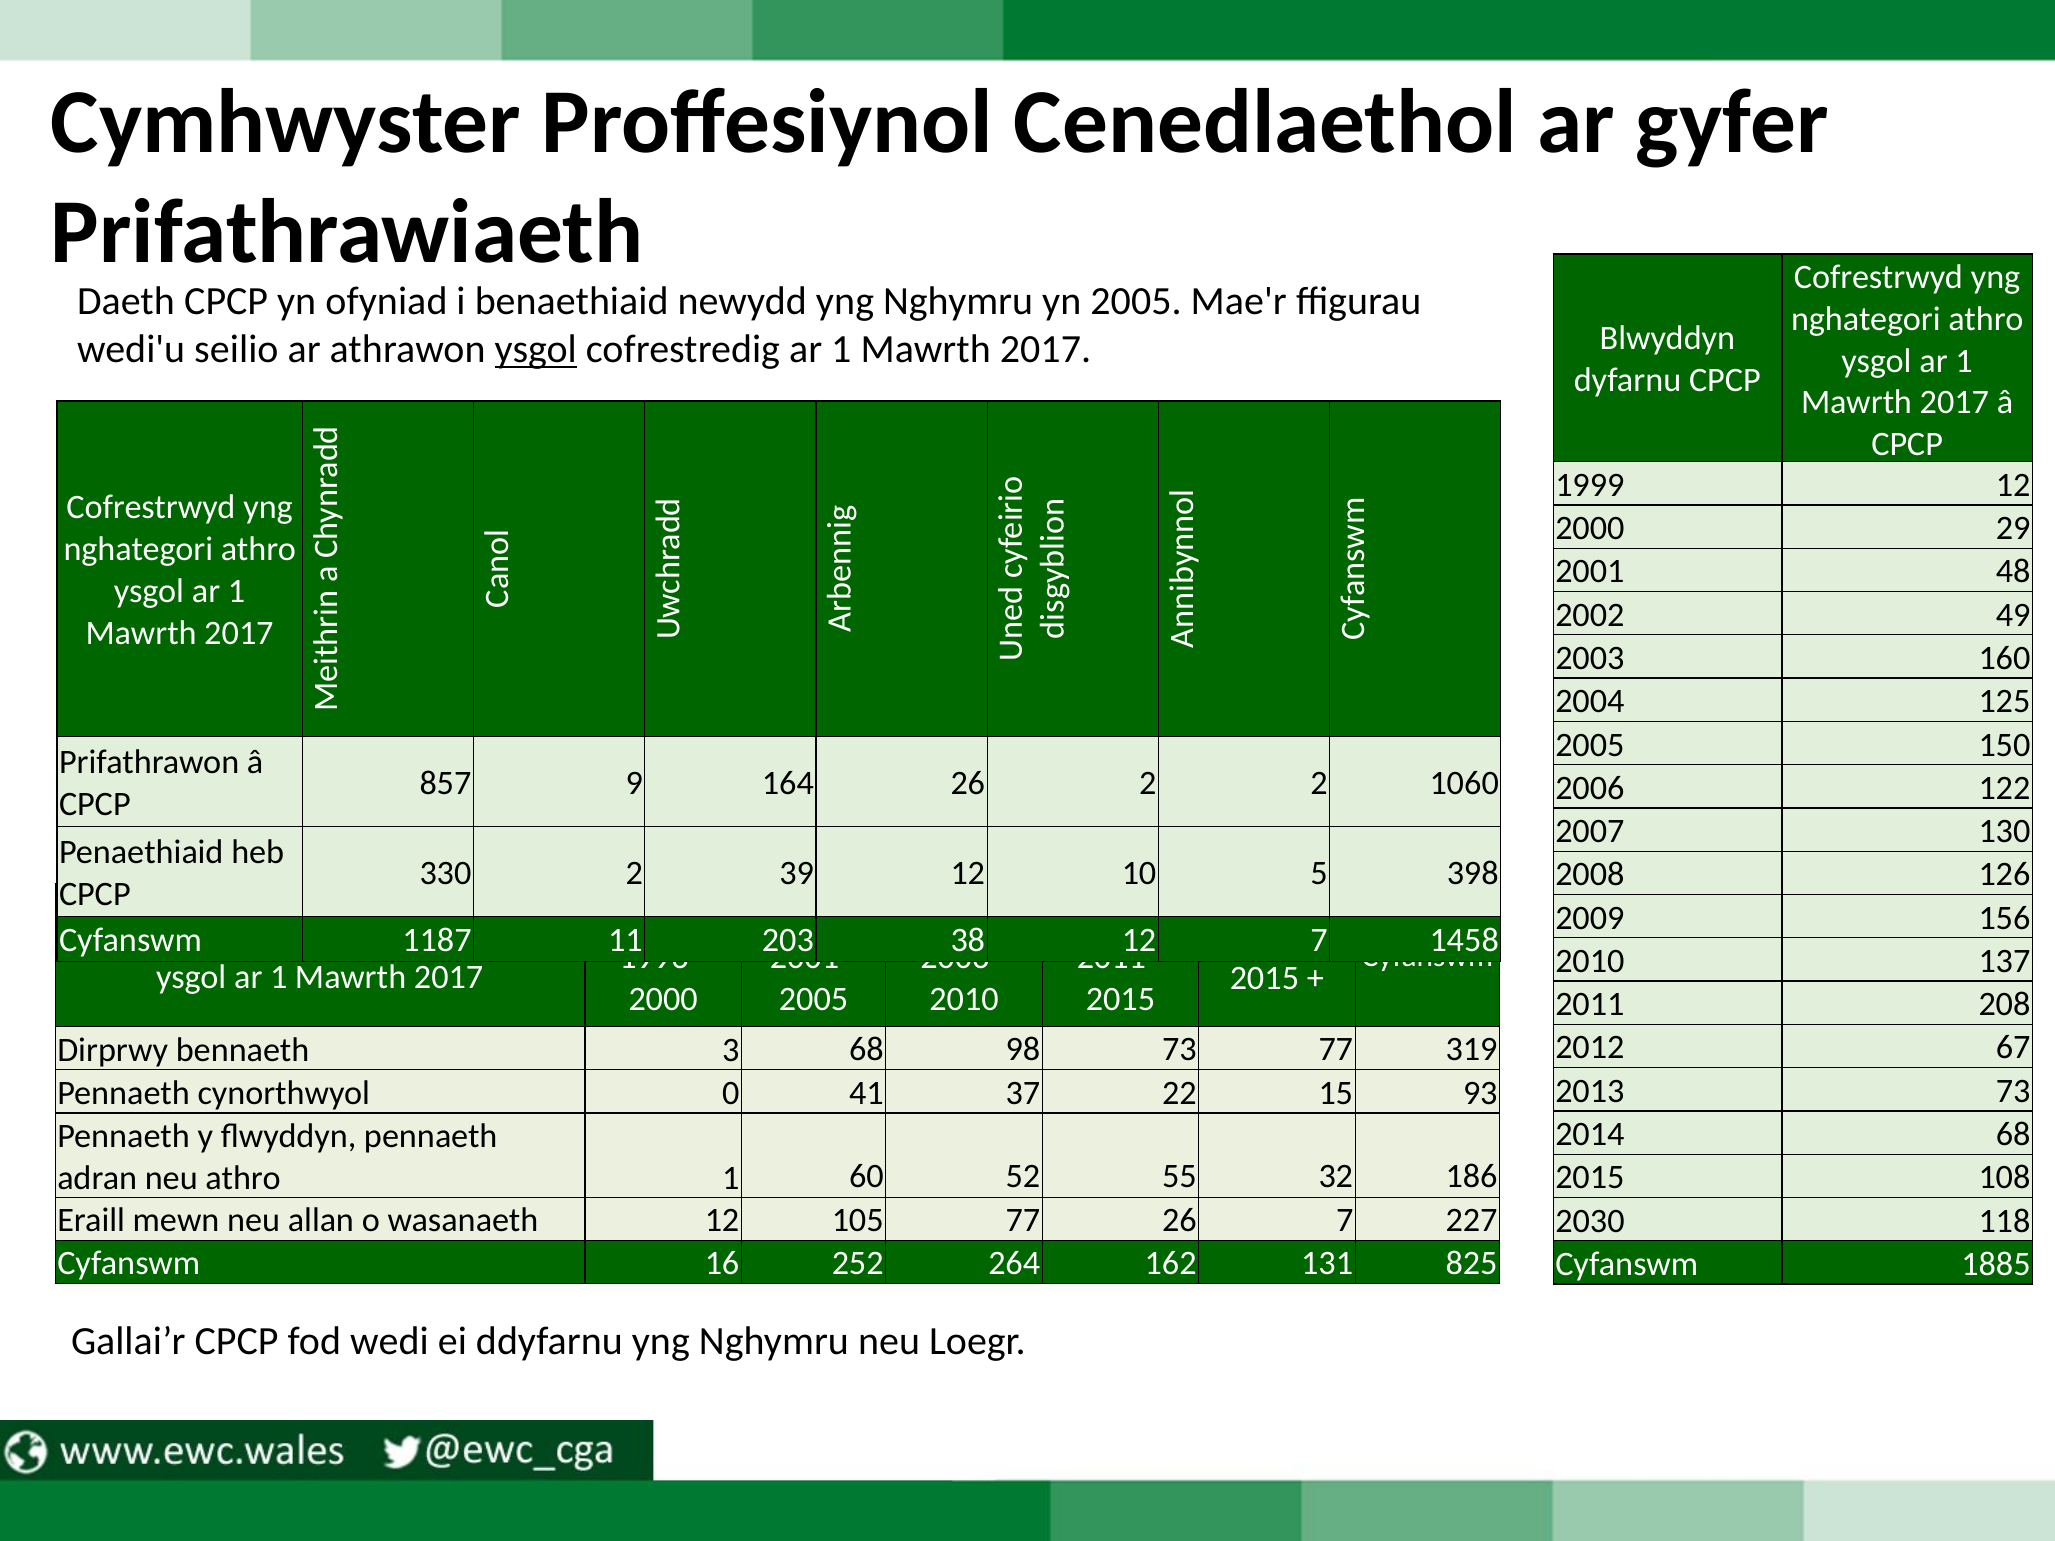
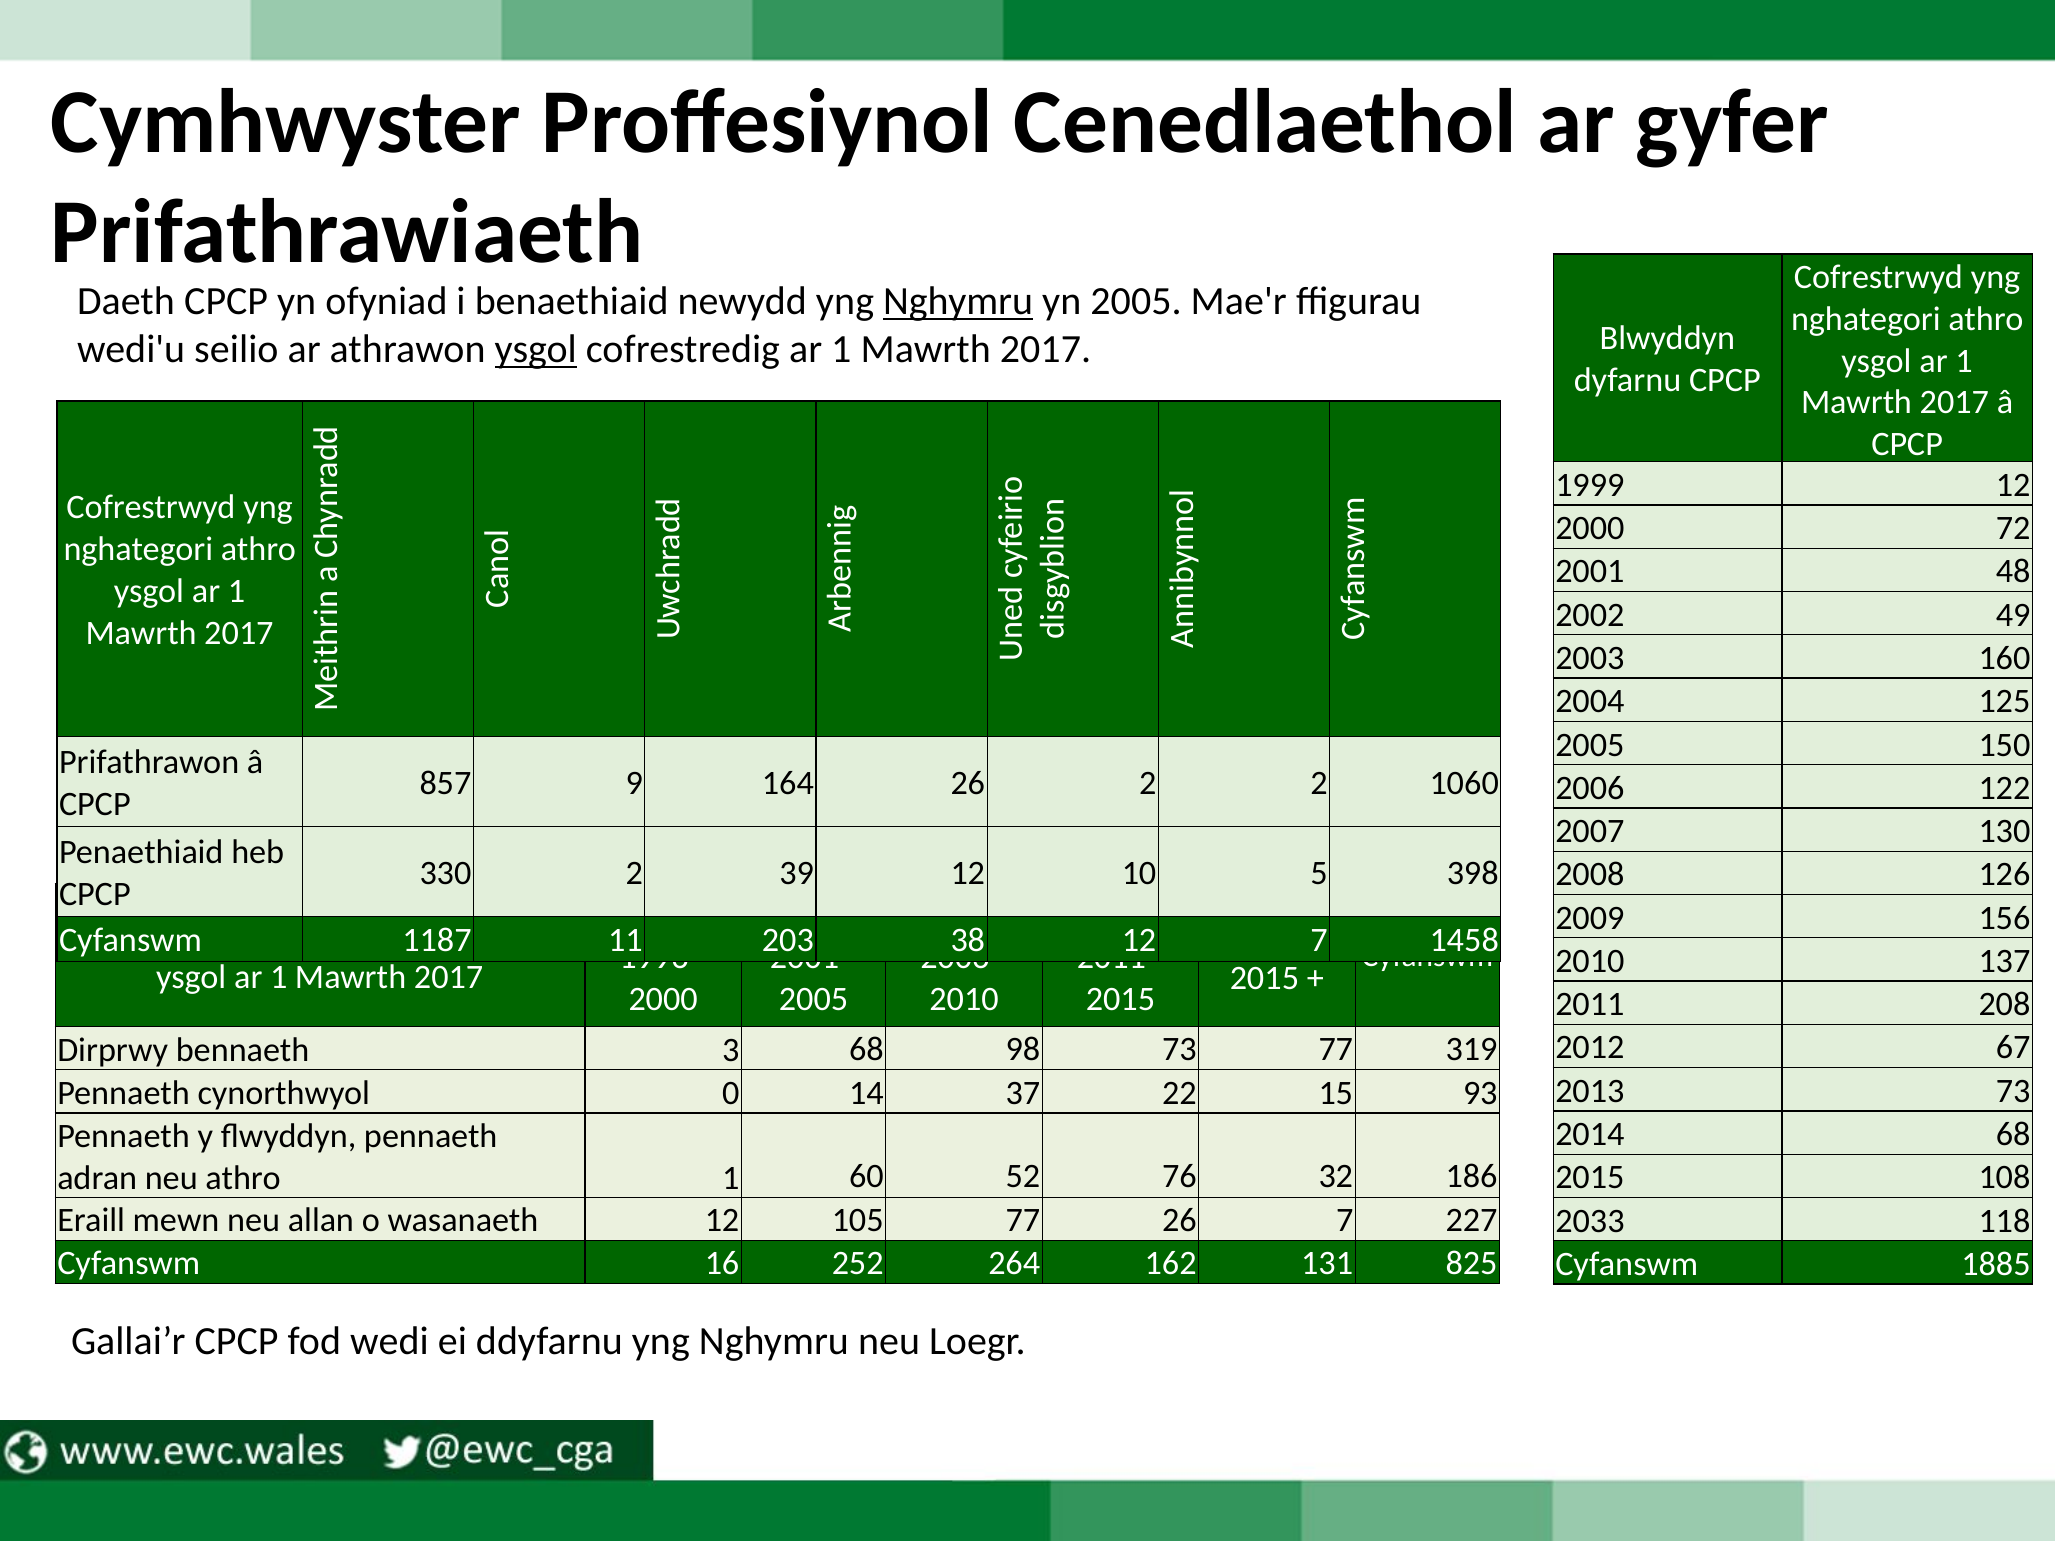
Nghymru at (958, 302) underline: none -> present
29: 29 -> 72
41: 41 -> 14
55: 55 -> 76
2030: 2030 -> 2033
